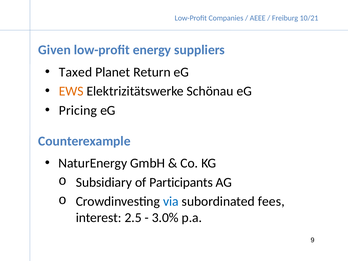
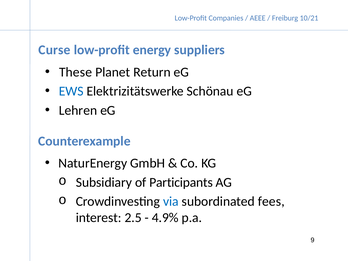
Given: Given -> Curse
Taxed: Taxed -> These
EWS colour: orange -> blue
Pricing: Pricing -> Lehren
3.0%: 3.0% -> 4.9%
